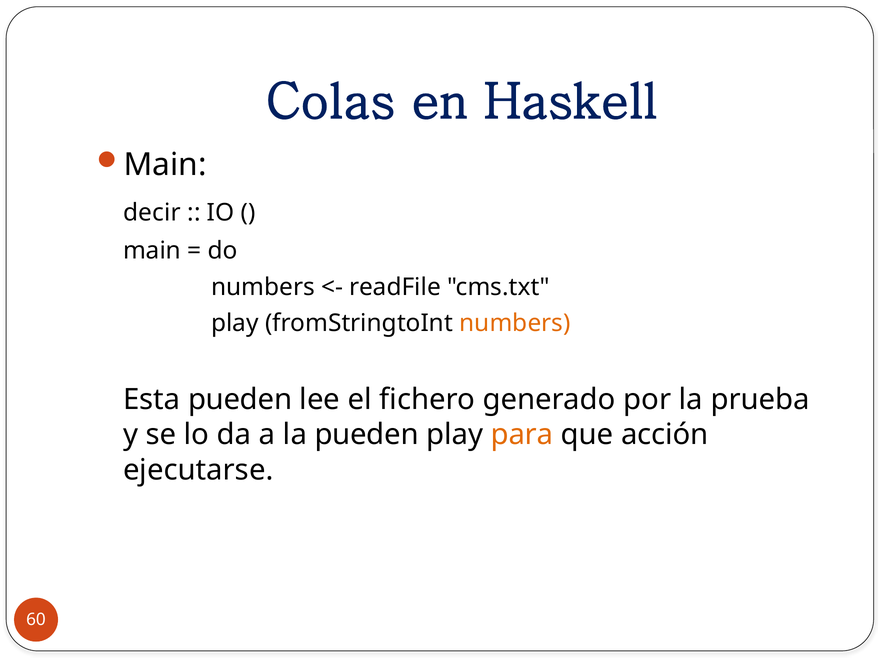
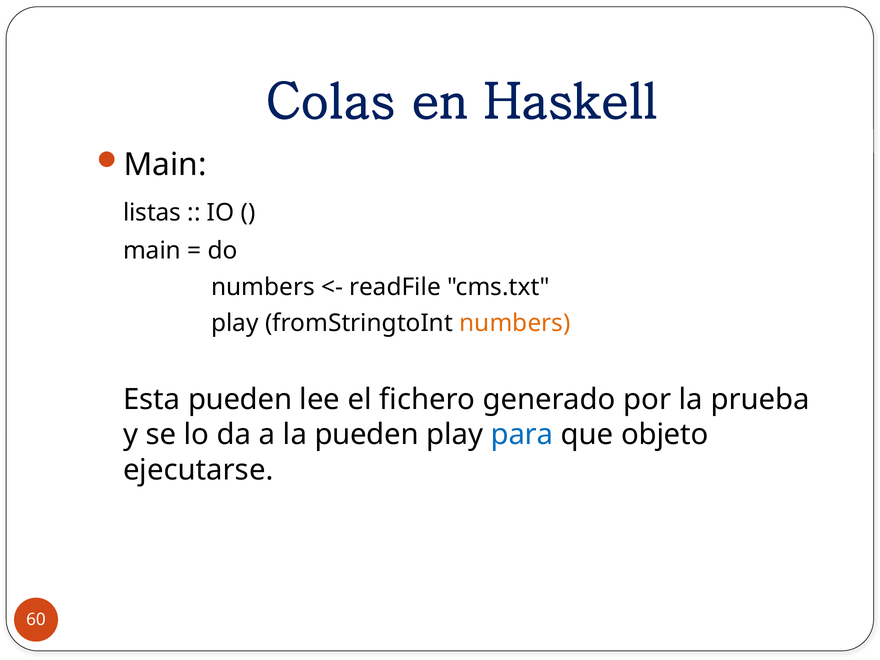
decir: decir -> listas
para colour: orange -> blue
acción: acción -> objeto
